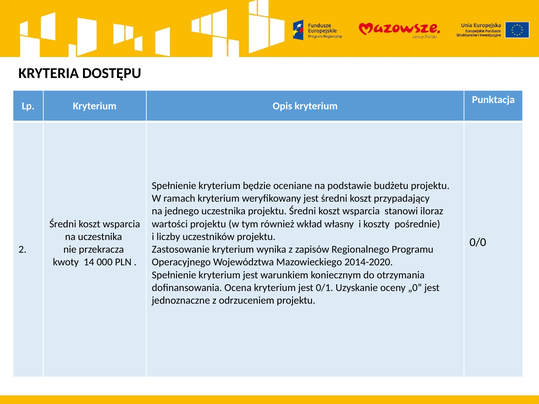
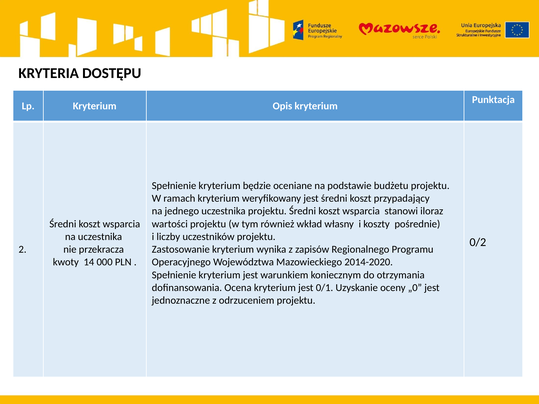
0/0: 0/0 -> 0/2
